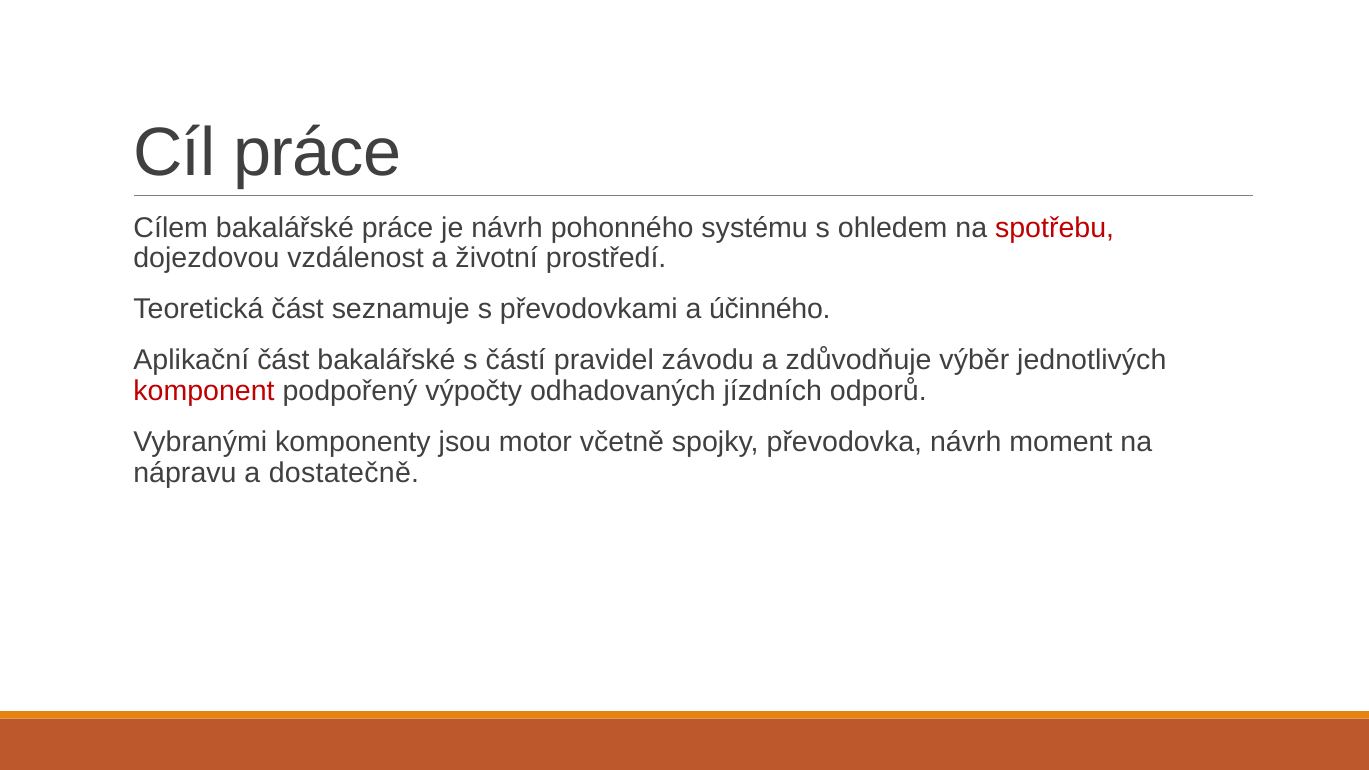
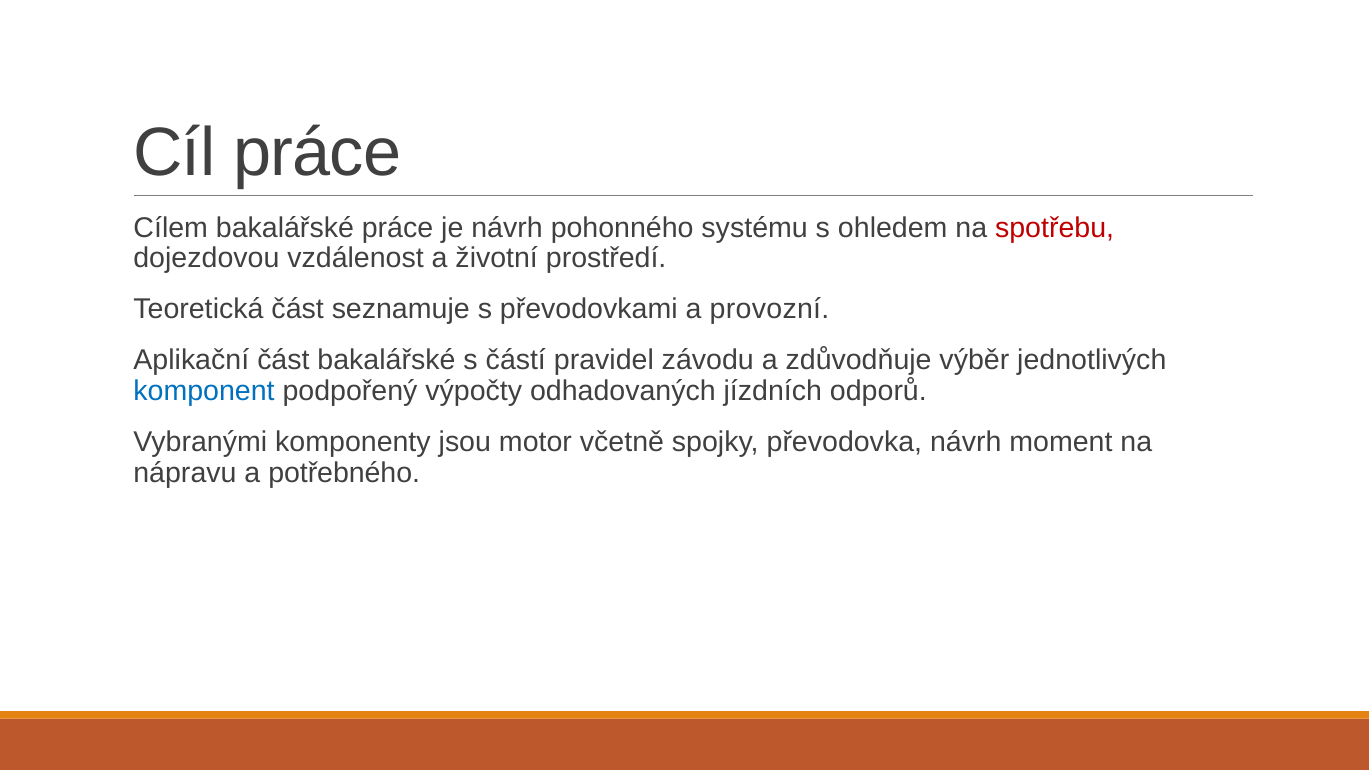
účinného: účinného -> provozní
komponent colour: red -> blue
dostatečně: dostatečně -> potřebného
